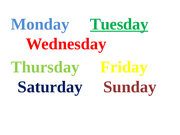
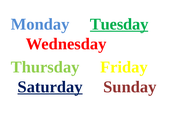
Saturday underline: none -> present
